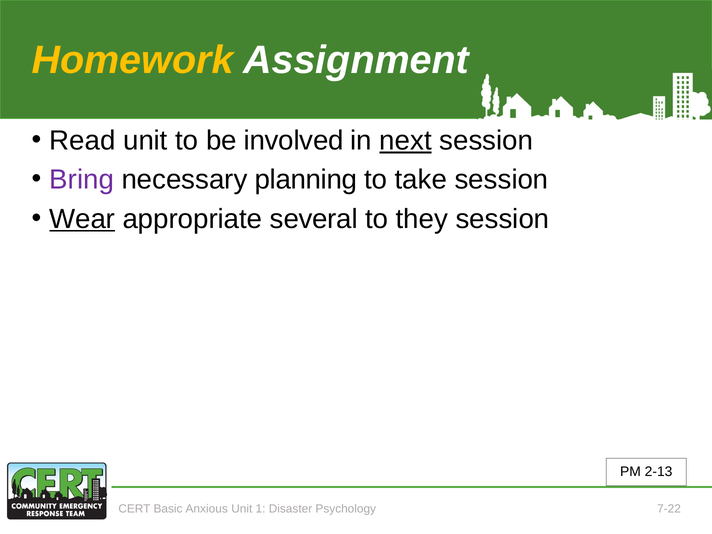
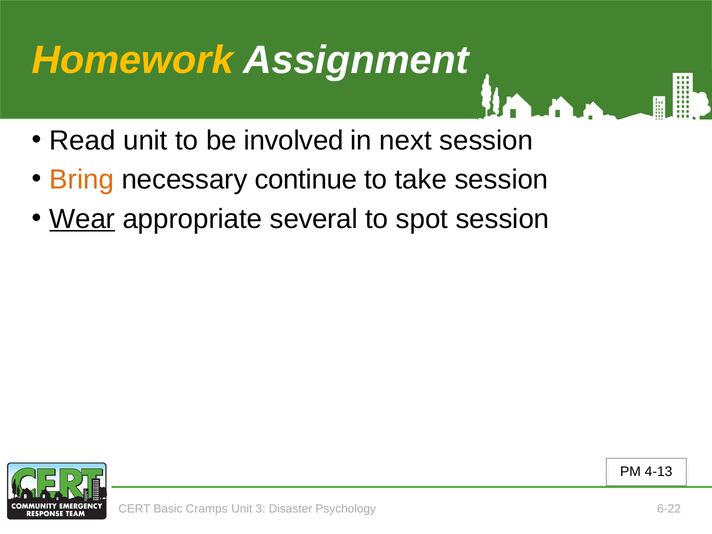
next underline: present -> none
Bring colour: purple -> orange
planning: planning -> continue
they: they -> spot
2-13: 2-13 -> 4-13
Anxious: Anxious -> Cramps
1: 1 -> 3
7-22: 7-22 -> 6-22
